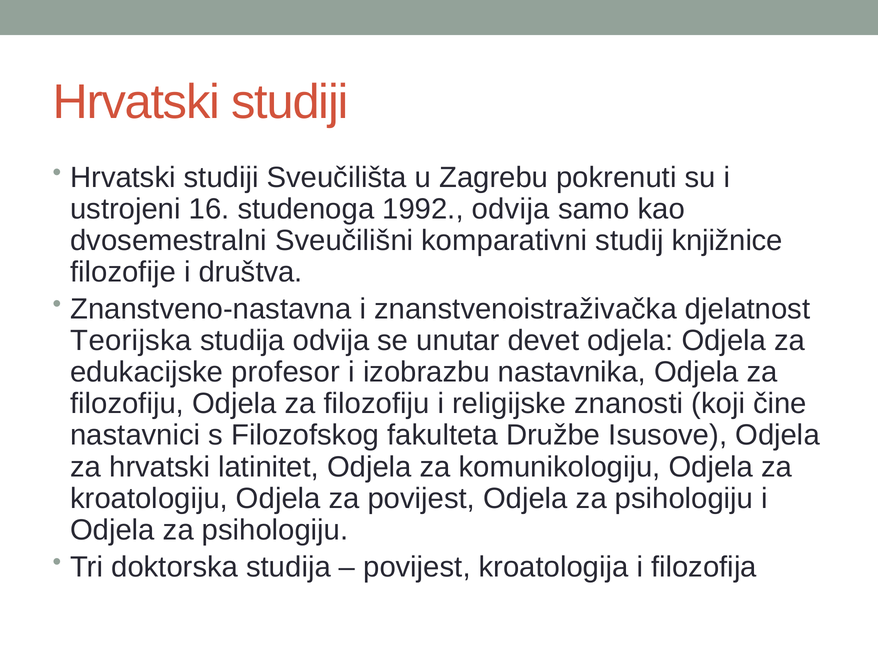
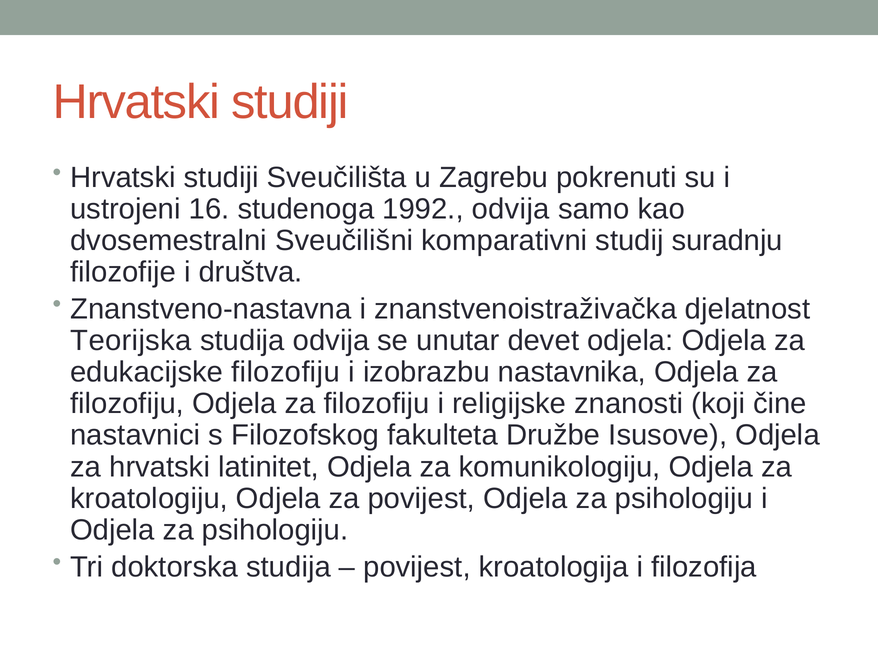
knjižnice: knjižnice -> suradnju
edukacijske profesor: profesor -> filozofiju
